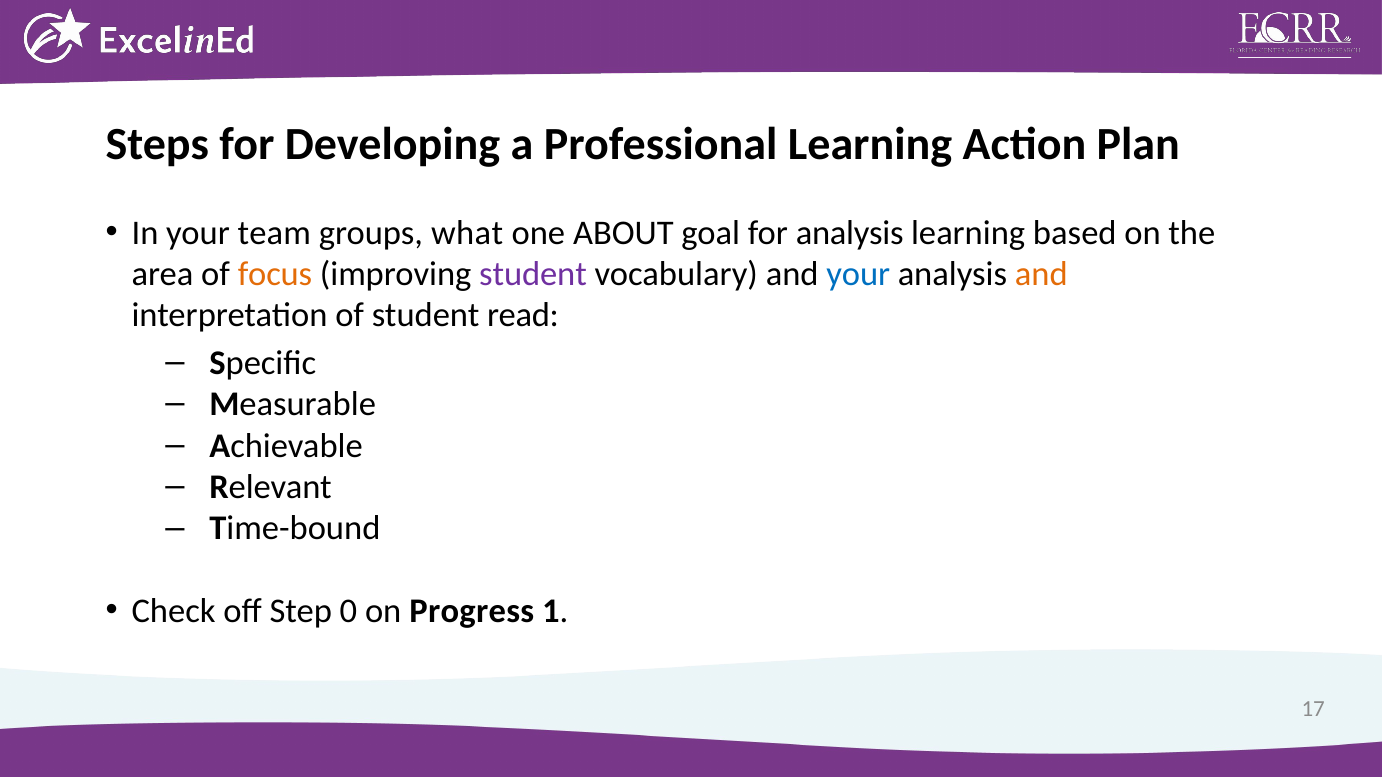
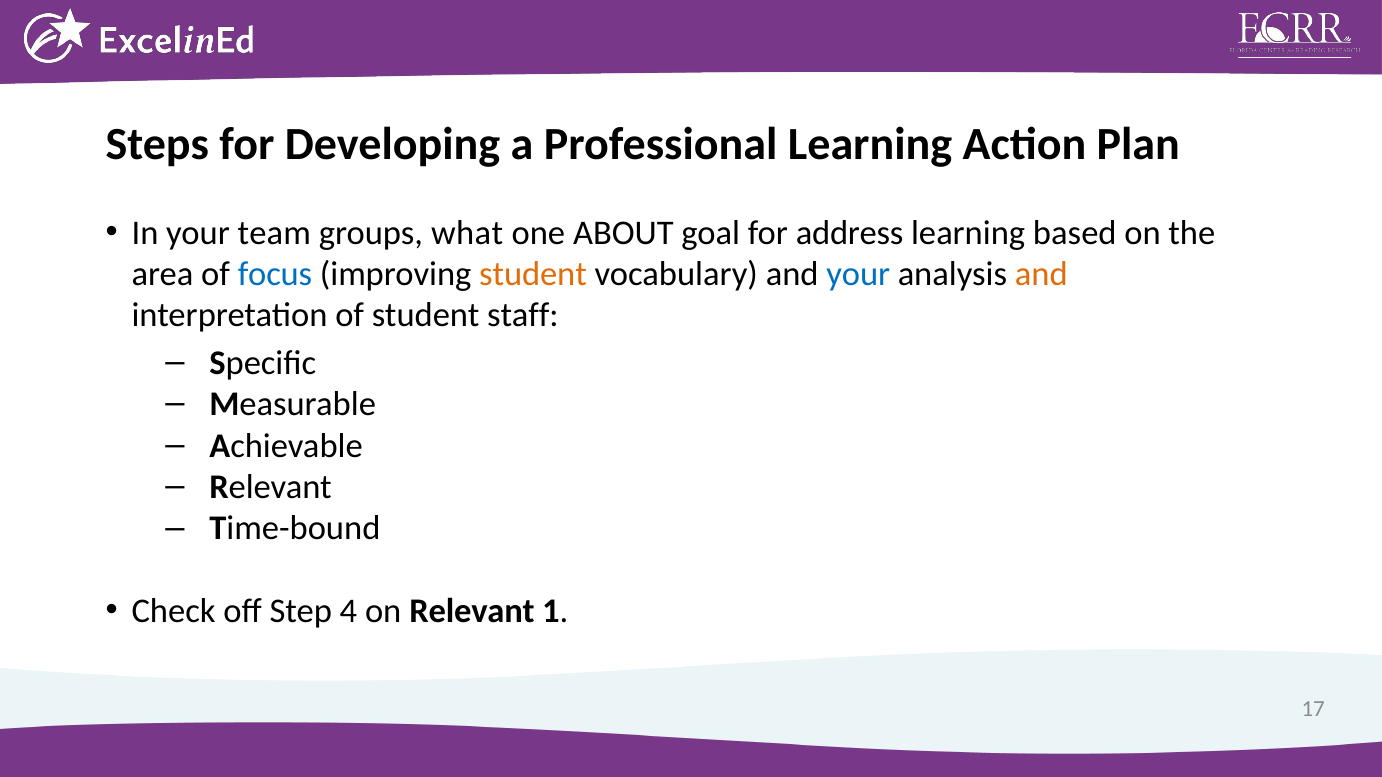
for analysis: analysis -> address
focus colour: orange -> blue
student at (533, 274) colour: purple -> orange
read: read -> staff
0: 0 -> 4
on Progress: Progress -> Relevant
